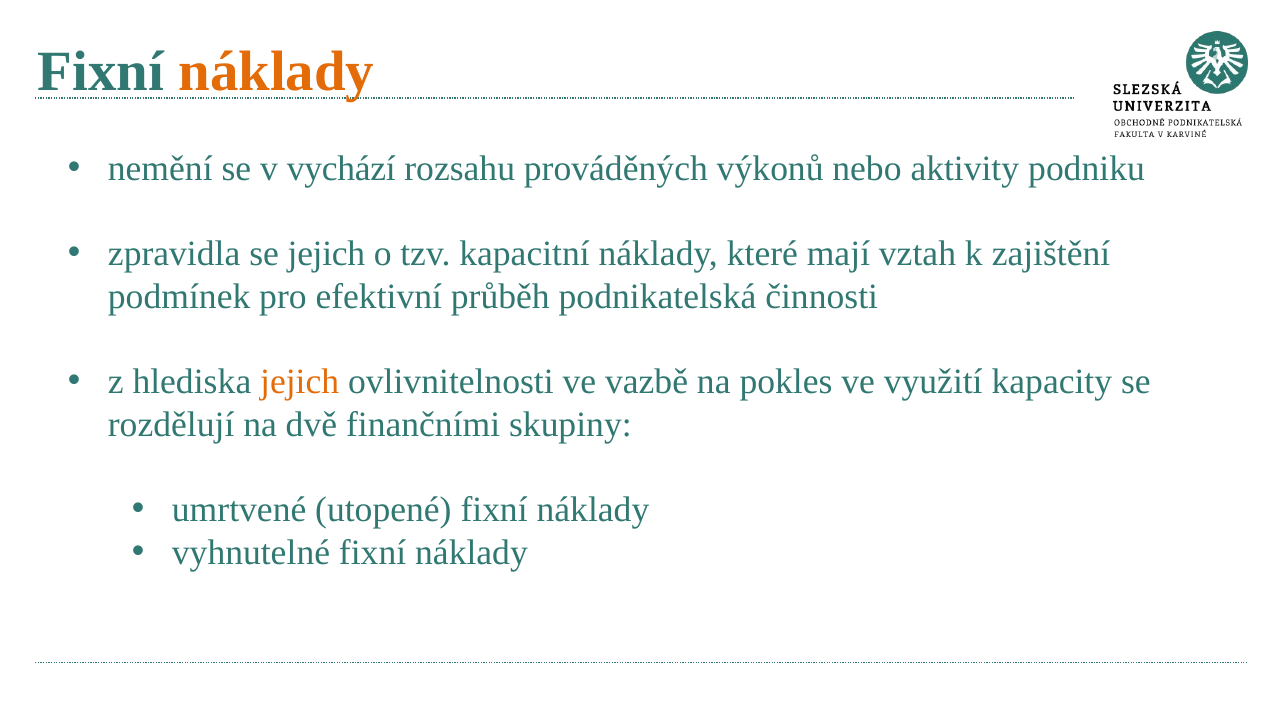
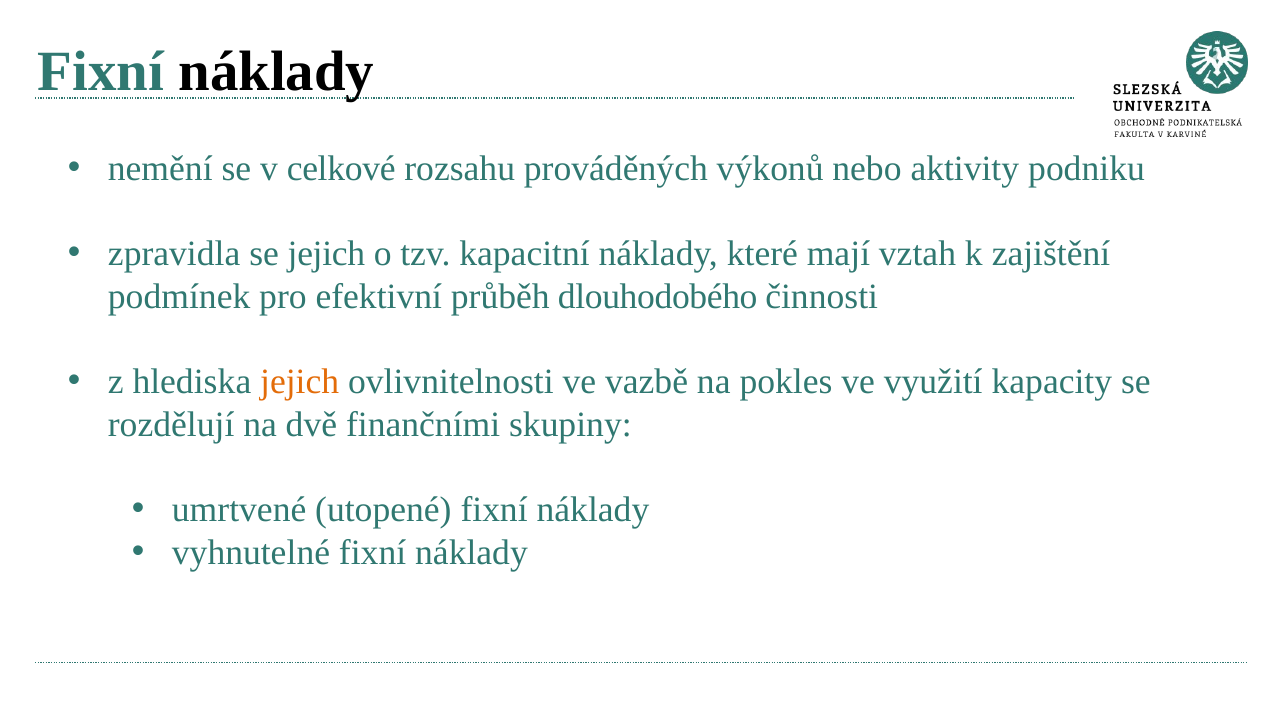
náklady at (276, 72) colour: orange -> black
vychází: vychází -> celkové
podnikatelská: podnikatelská -> dlouhodobého
